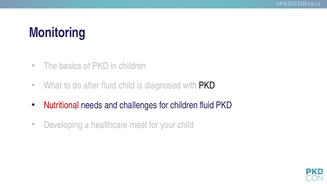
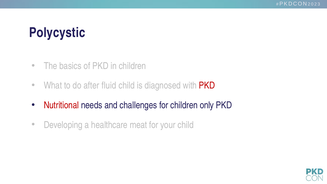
Monitoring: Monitoring -> Polycystic
PKD at (207, 86) colour: black -> red
children fluid: fluid -> only
